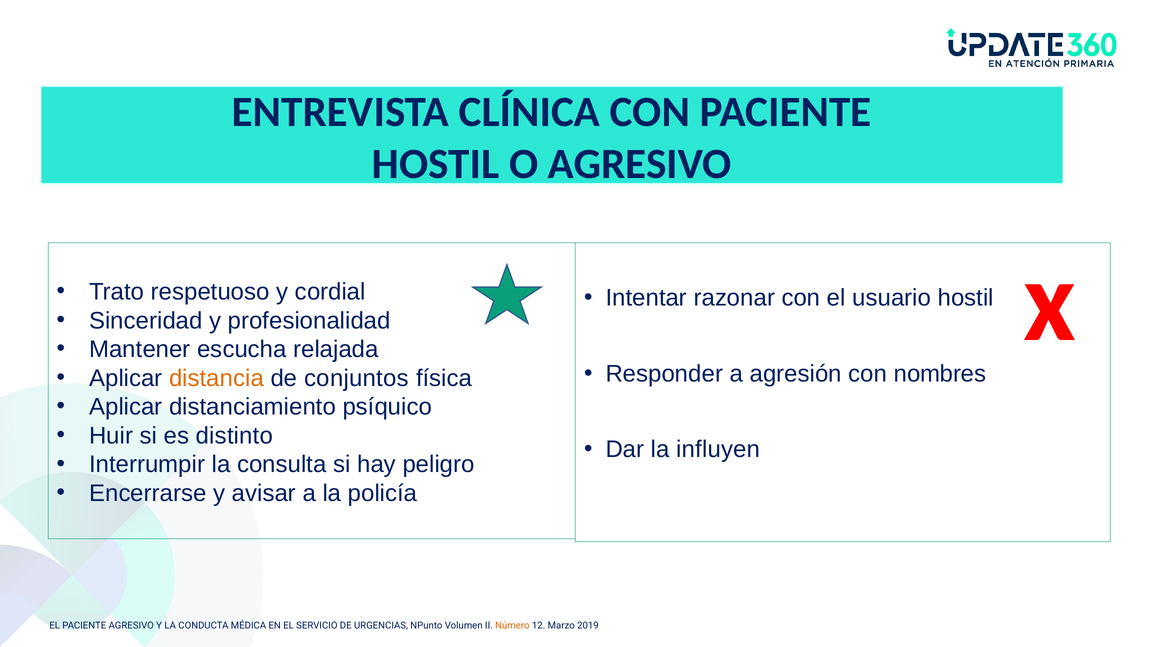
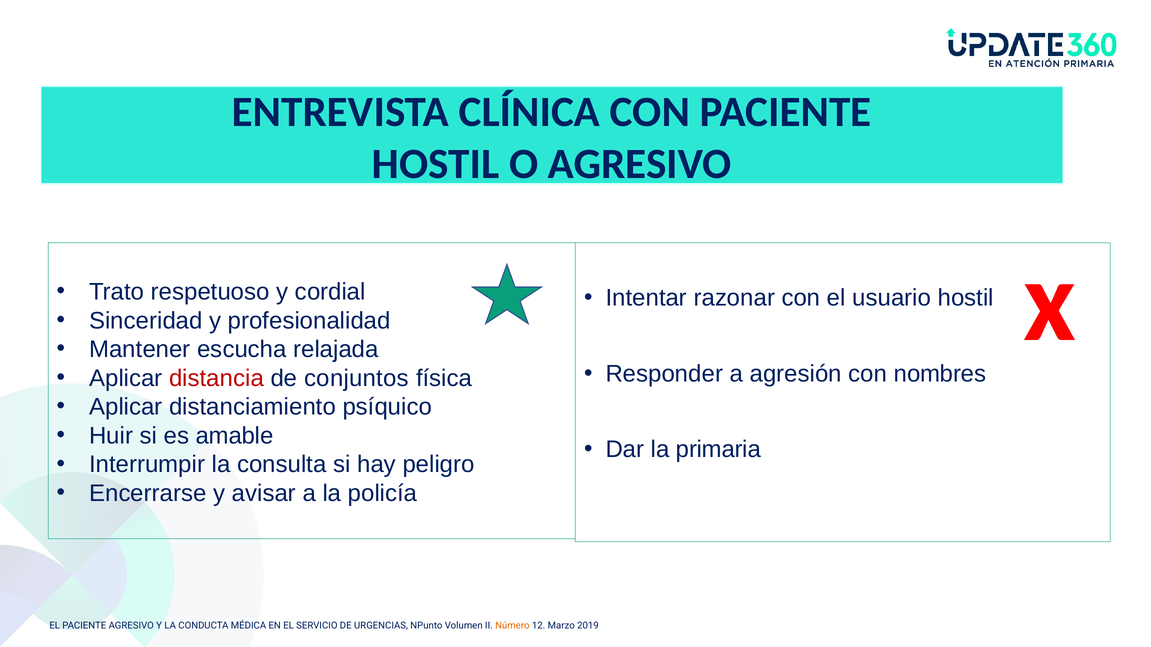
distancia colour: orange -> red
distinto: distinto -> amable
influyen: influyen -> primaria
